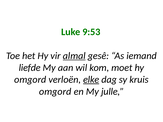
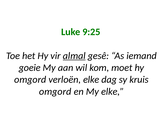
9:53: 9:53 -> 9:25
liefde: liefde -> goeie
elke at (91, 80) underline: present -> none
My julle: julle -> elke
